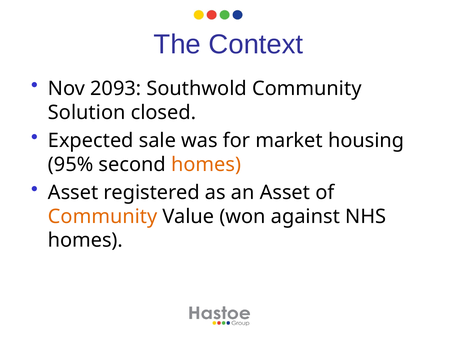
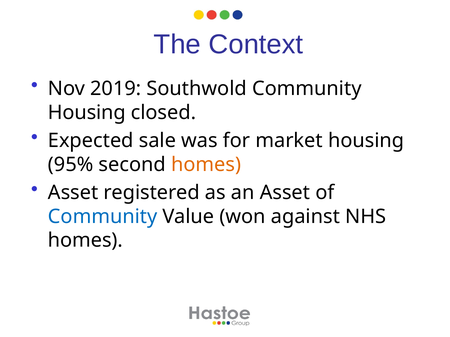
2093: 2093 -> 2019
Solution at (87, 113): Solution -> Housing
Community at (103, 217) colour: orange -> blue
